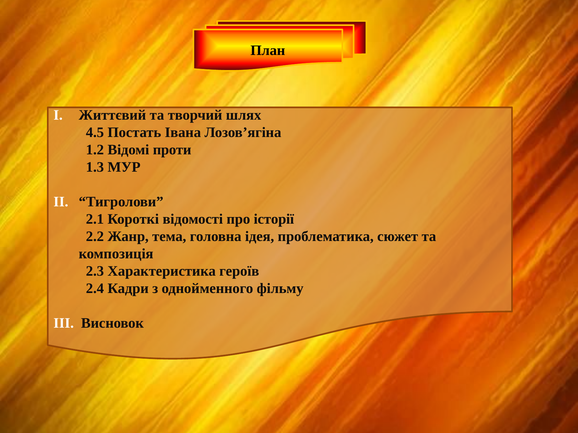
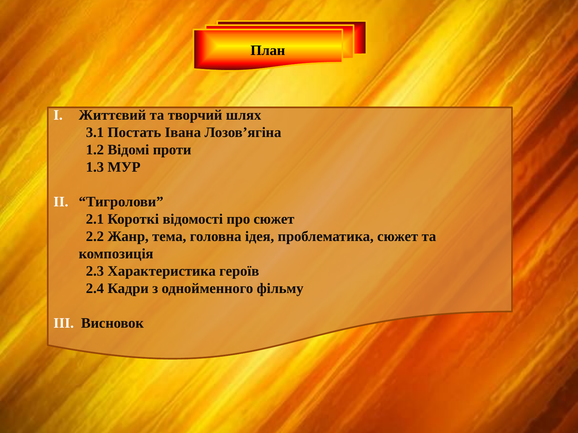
4.5: 4.5 -> 3.1
про історії: історії -> сюжет
